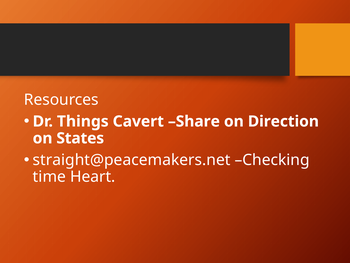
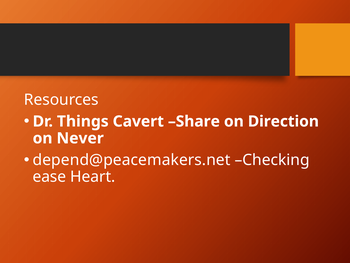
States: States -> Never
straight@peacemakers.net: straight@peacemakers.net -> depend@peacemakers.net
time: time -> ease
